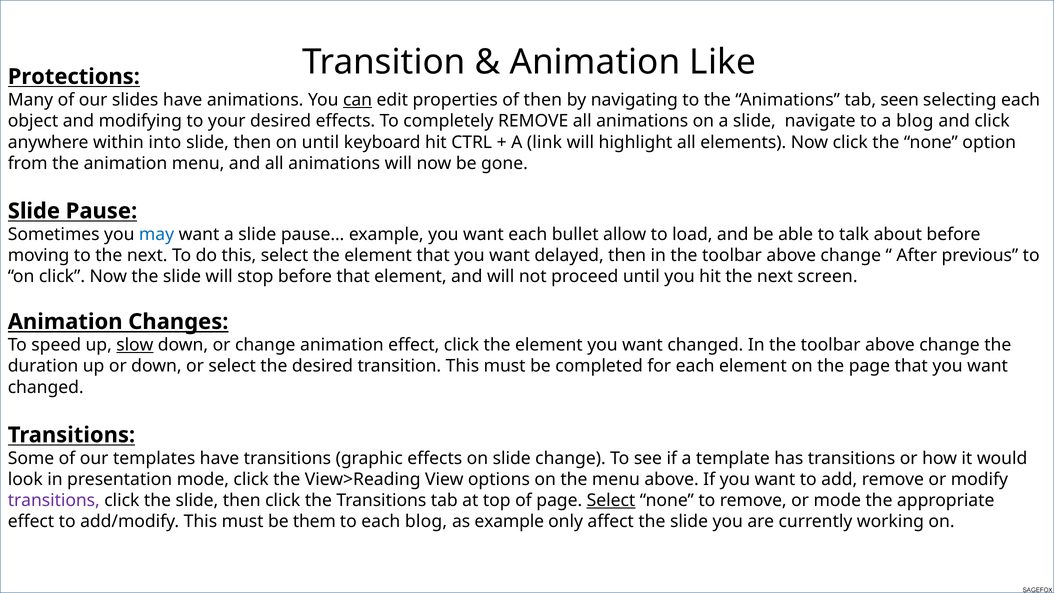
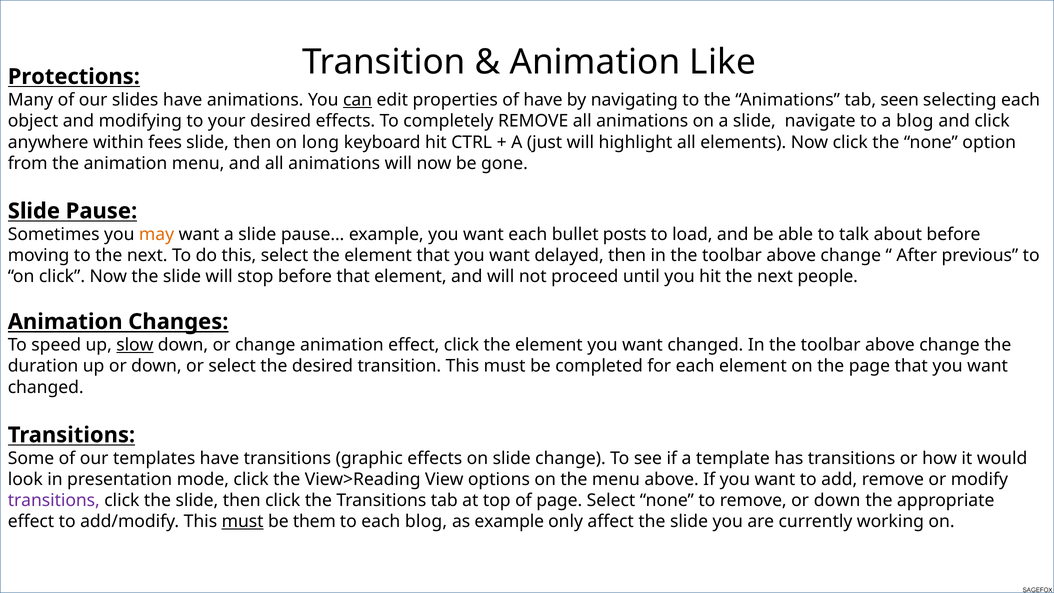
of then: then -> have
into: into -> fees
on until: until -> long
link: link -> just
may colour: blue -> orange
allow: allow -> posts
screen: screen -> people
Select at (611, 500) underline: present -> none
remove or mode: mode -> down
must at (243, 522) underline: none -> present
